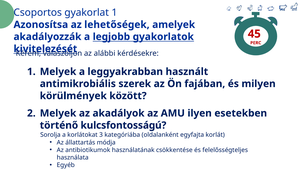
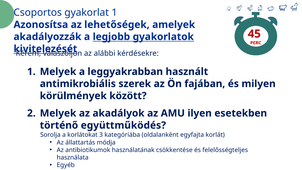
kulcsfontosságú: kulcsfontosságú -> együttműködés
